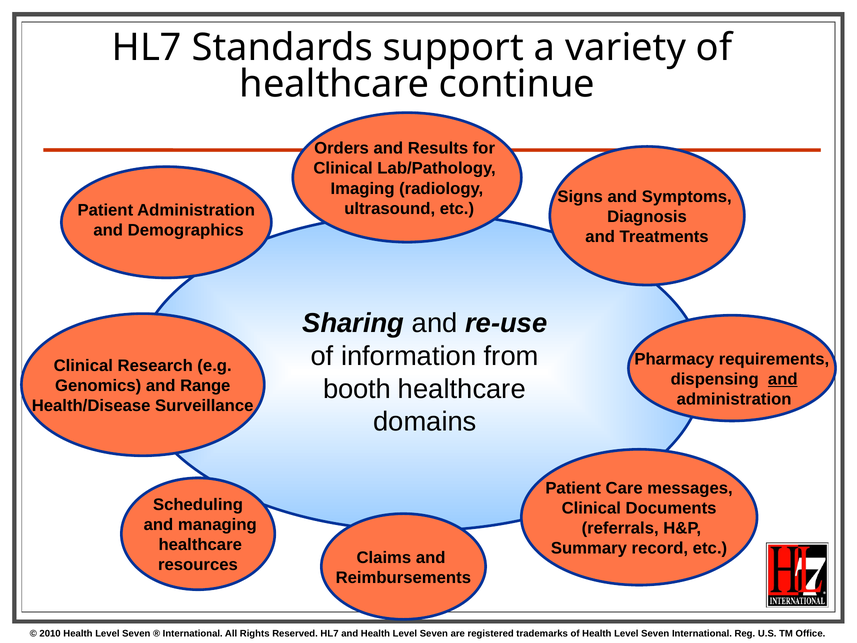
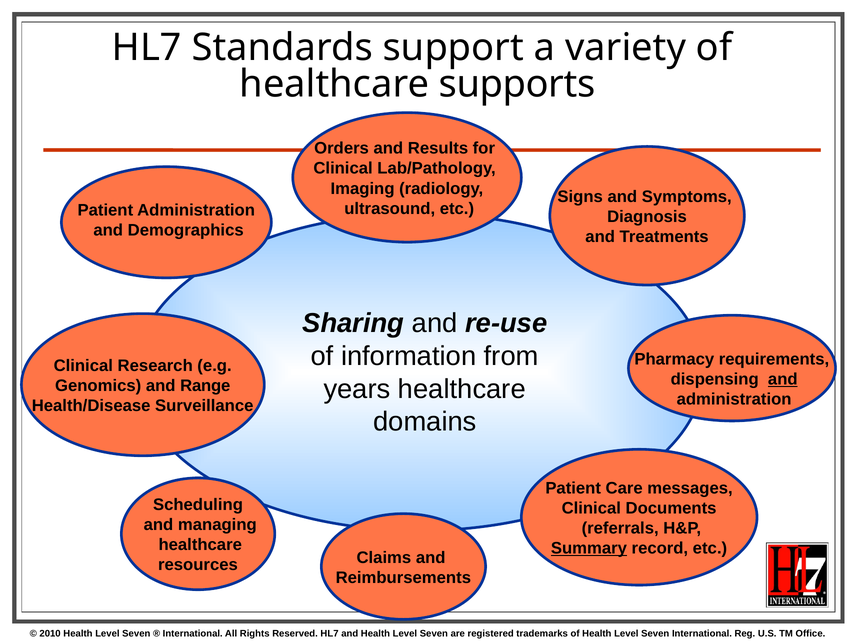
continue: continue -> supports
booth: booth -> years
Summary underline: none -> present
